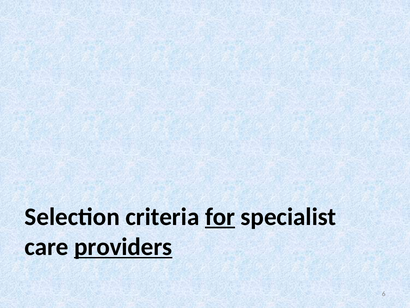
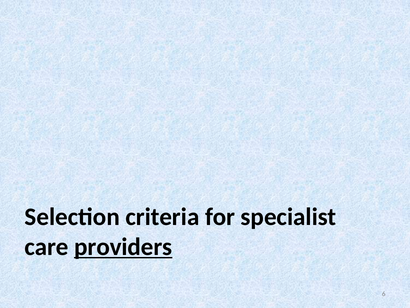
for underline: present -> none
